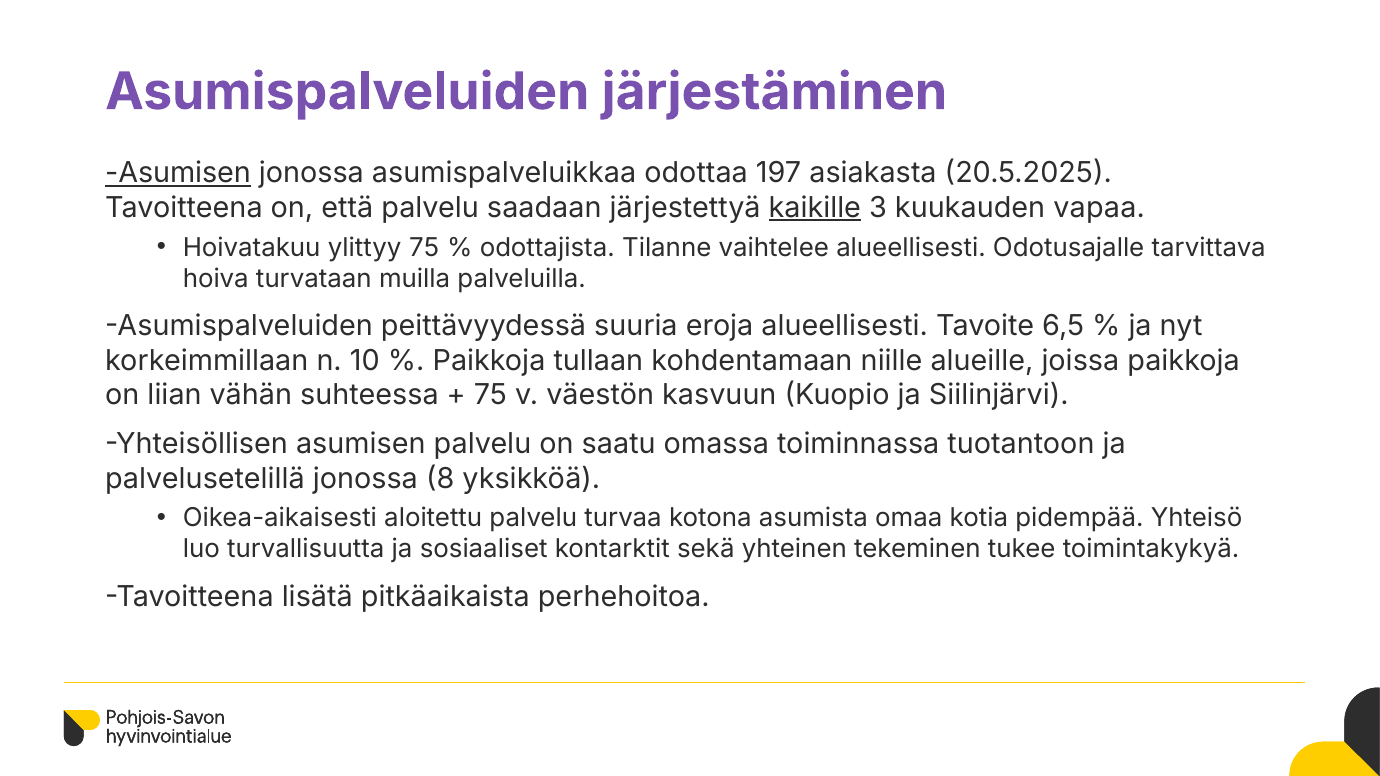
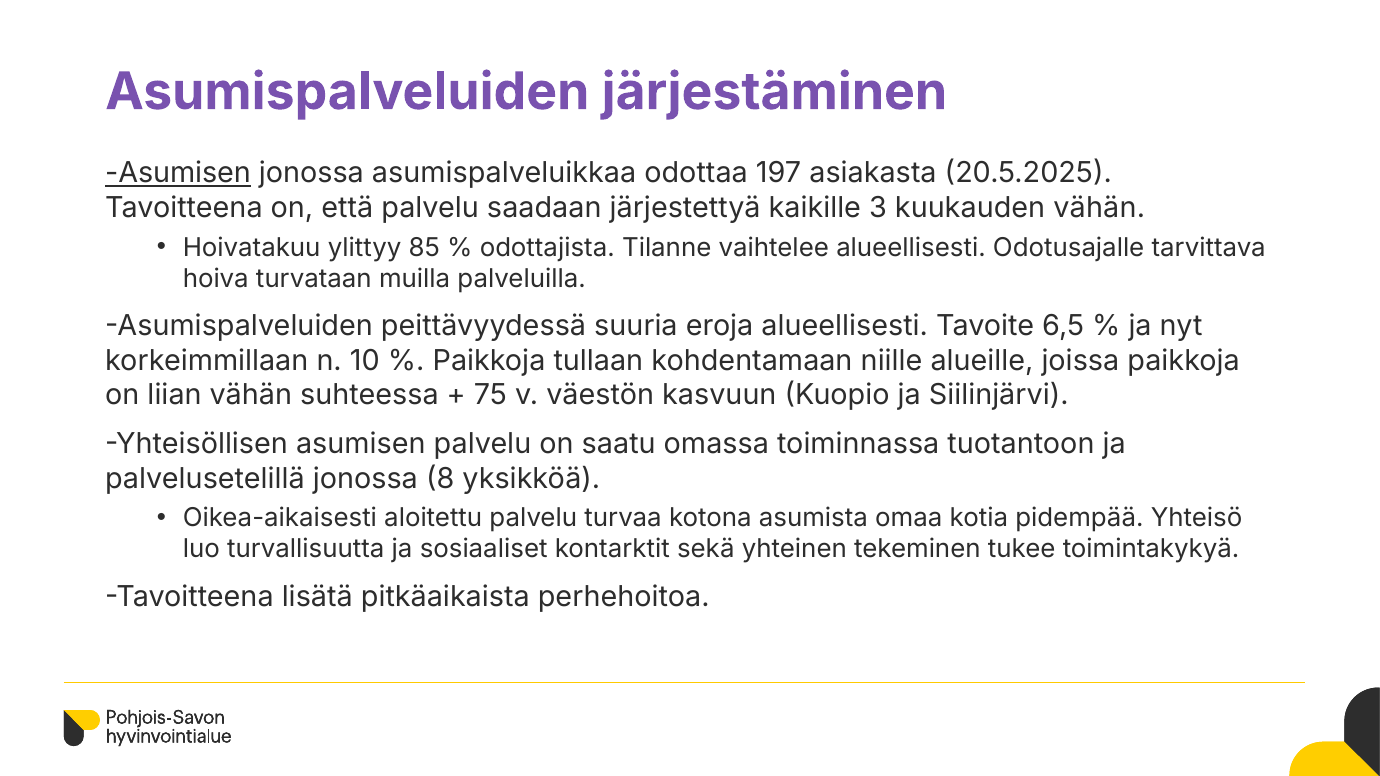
kaikille underline: present -> none
kuukauden vapaa: vapaa -> vähän
ylittyy 75: 75 -> 85
